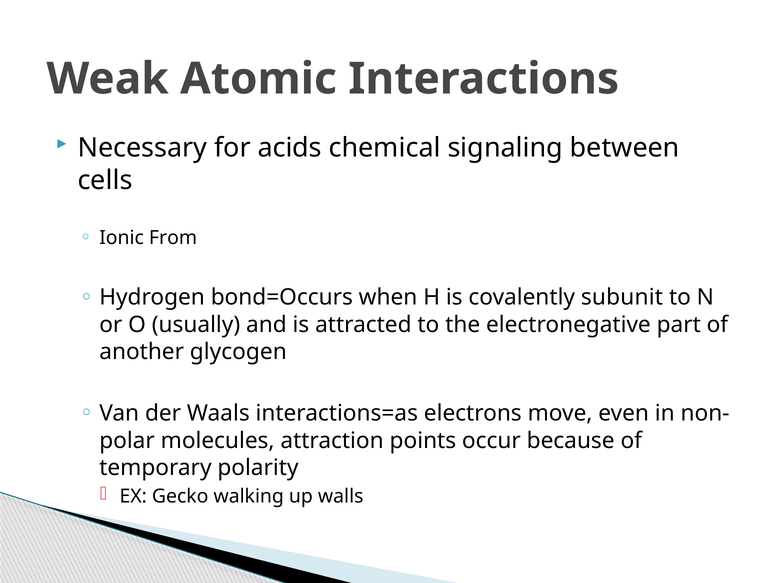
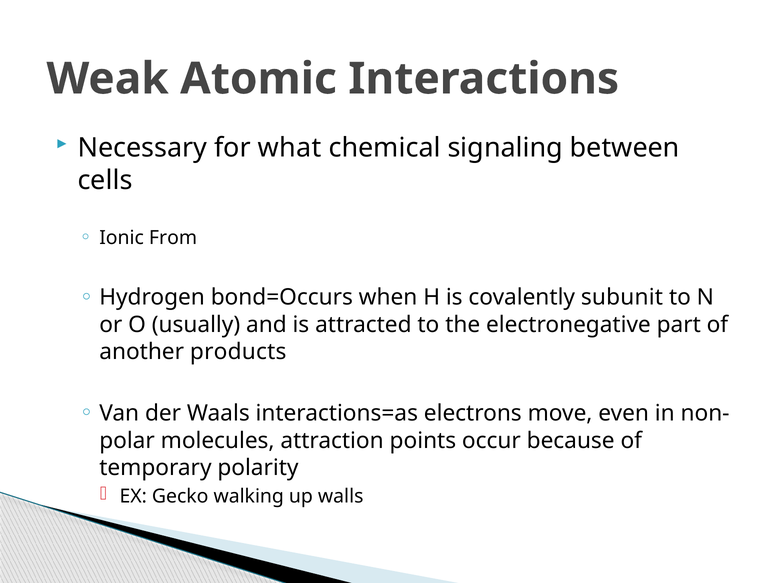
acids: acids -> what
glycogen: glycogen -> products
